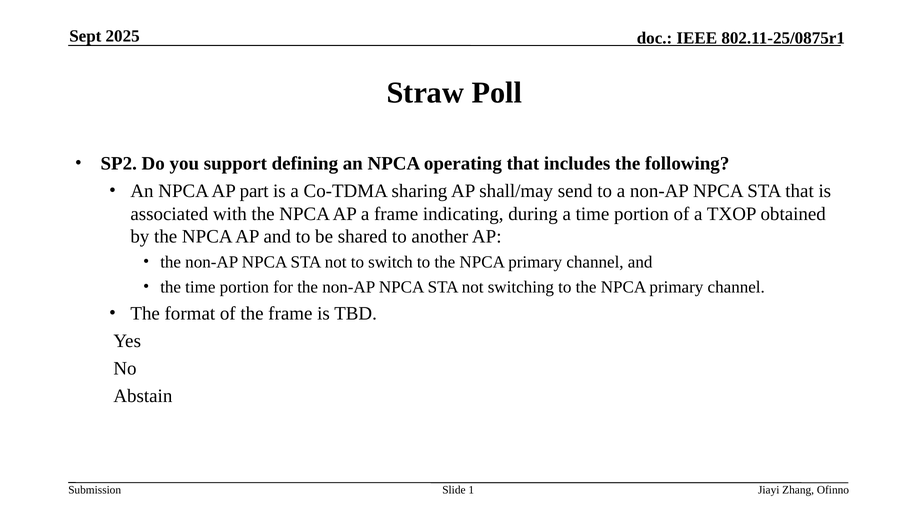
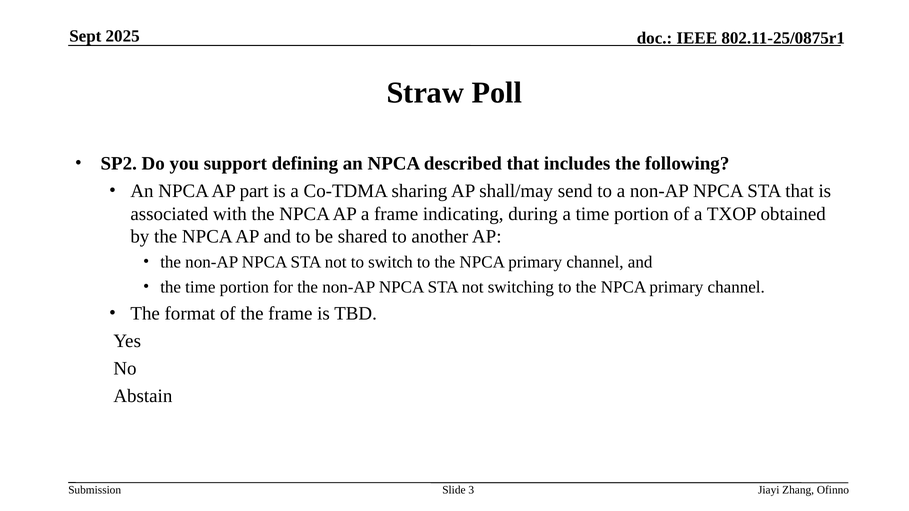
operating: operating -> described
1: 1 -> 3
